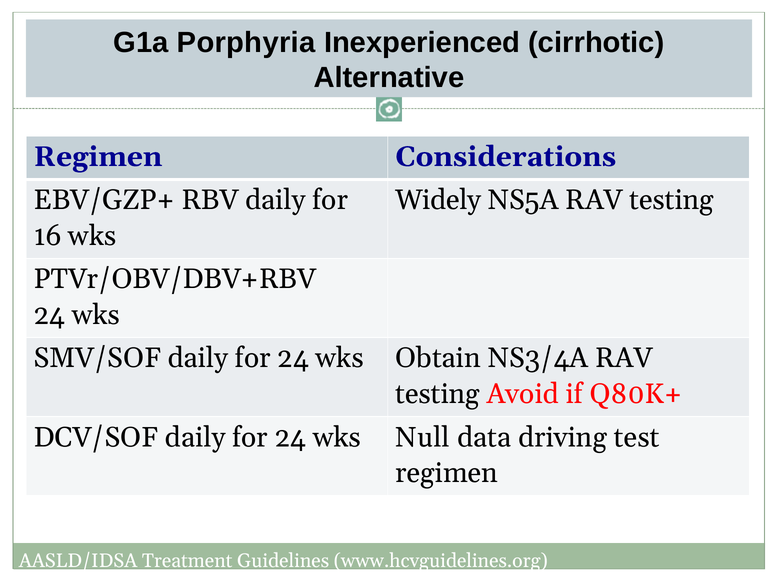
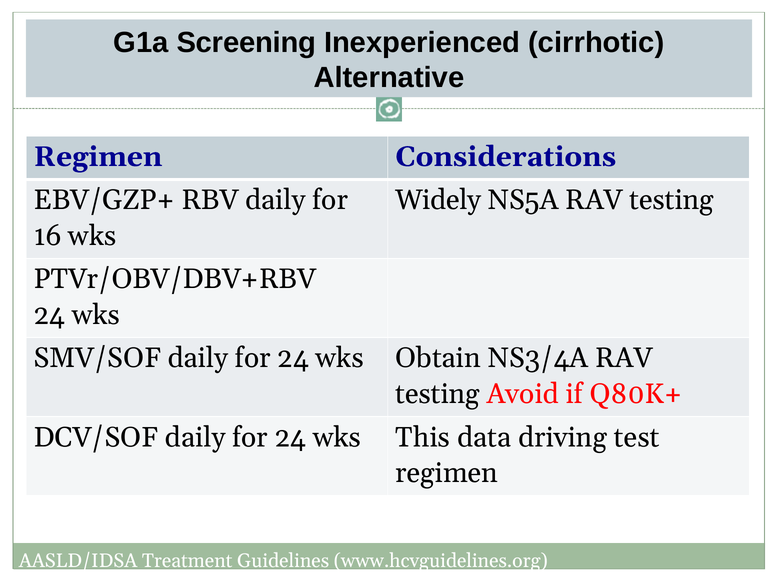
Porphyria: Porphyria -> Screening
Null: Null -> This
